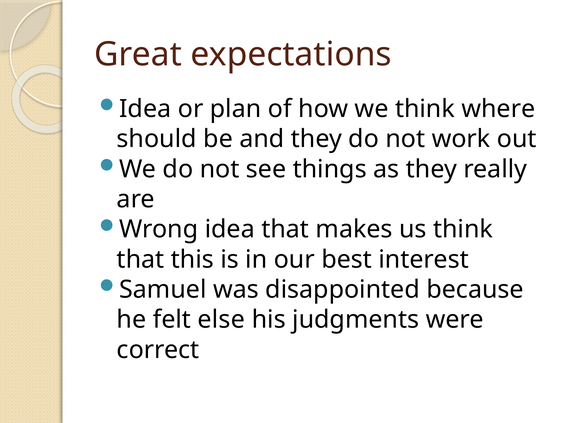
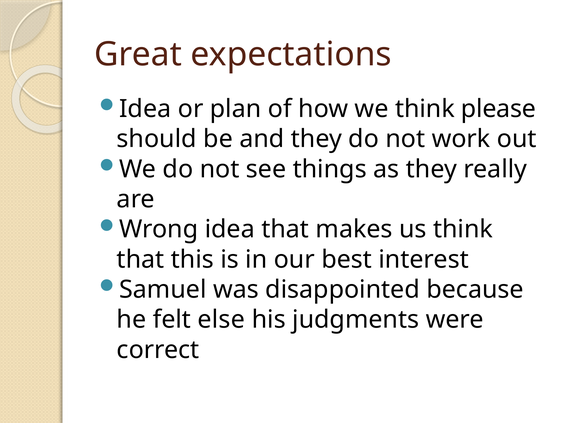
where: where -> please
